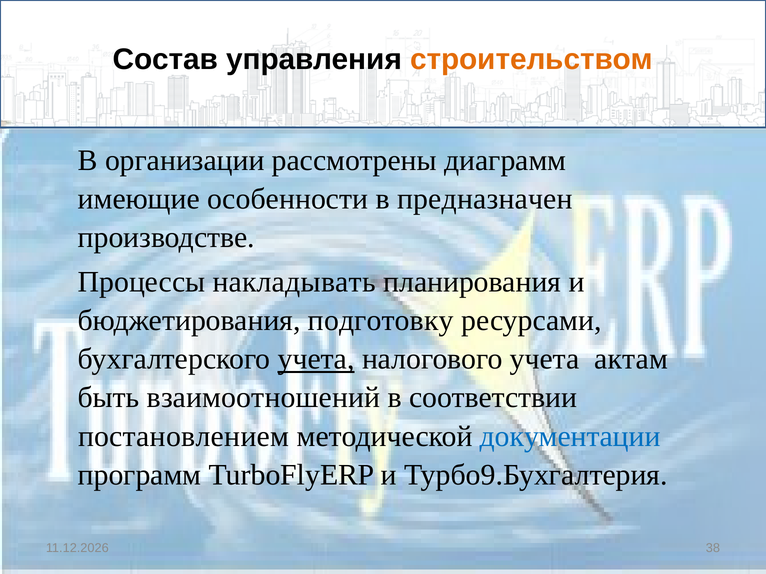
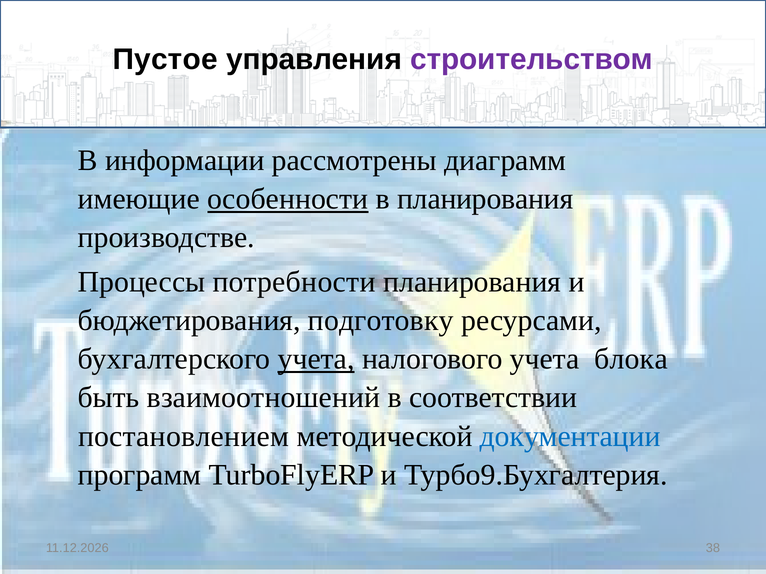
Состав: Состав -> Пустое
строительством colour: orange -> purple
организации: организации -> информации
особенности underline: none -> present
в предназначен: предназначен -> планирования
накладывать: накладывать -> потребности
актам: актам -> блока
